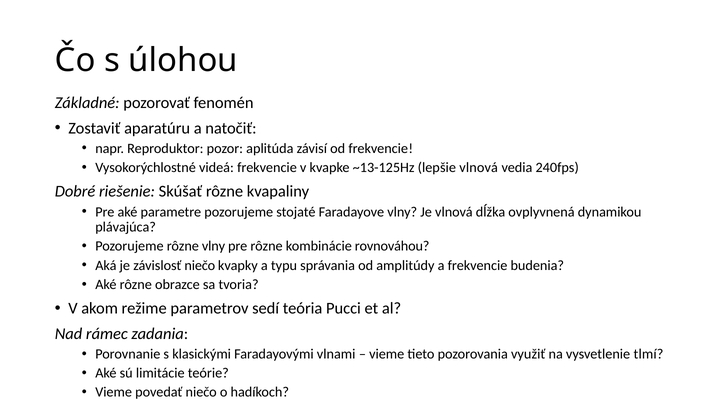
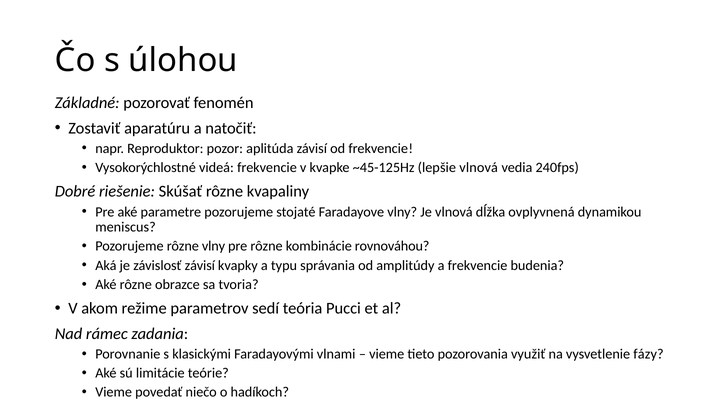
~13-125Hz: ~13-125Hz -> ~45-125Hz
plávajúca: plávajúca -> meniscus
závislosť niečo: niečo -> závisí
tlmí: tlmí -> fázy
